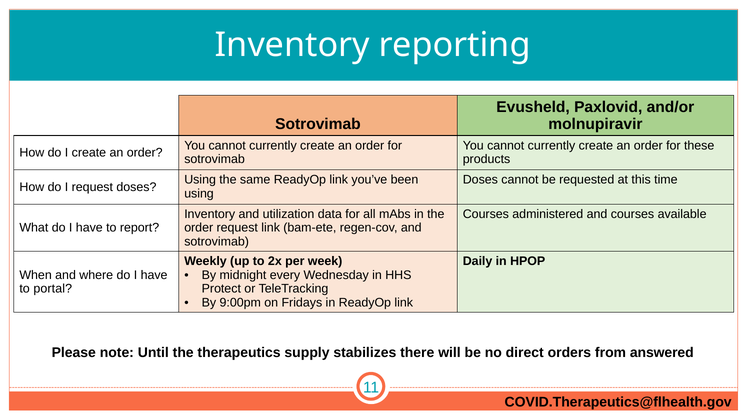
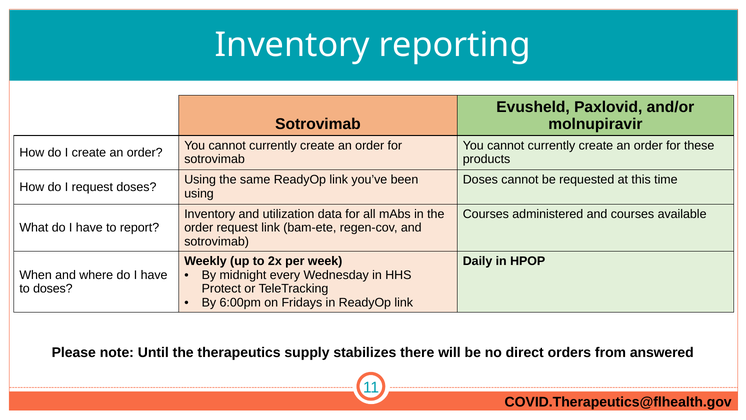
to portal: portal -> doses
9:00pm: 9:00pm -> 6:00pm
